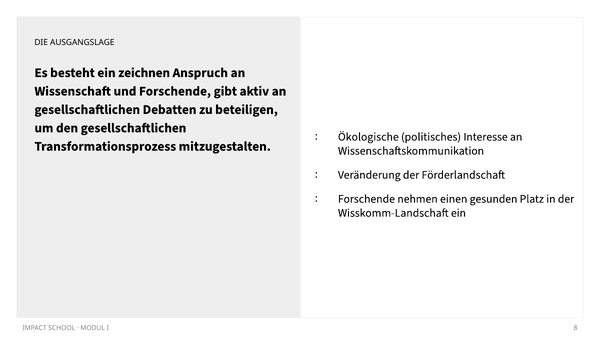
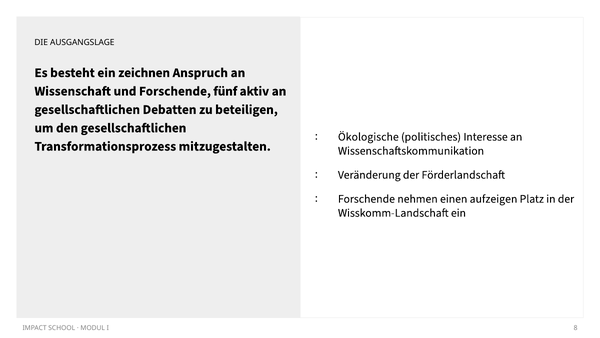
gibt: gibt -> fünf
gesunden: gesunden -> aufzeigen
